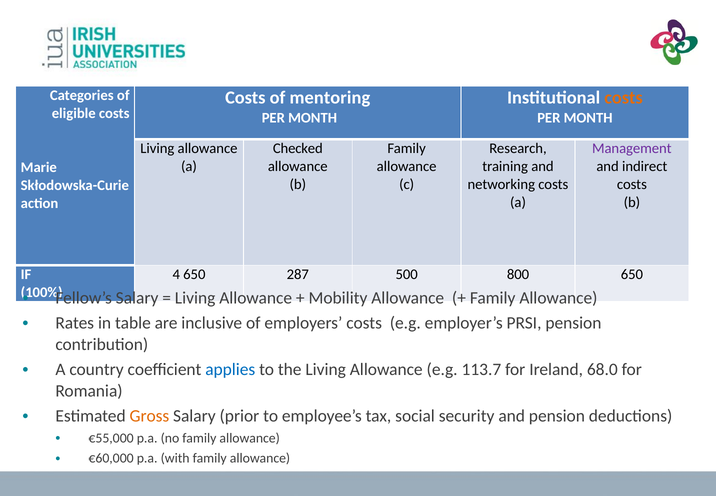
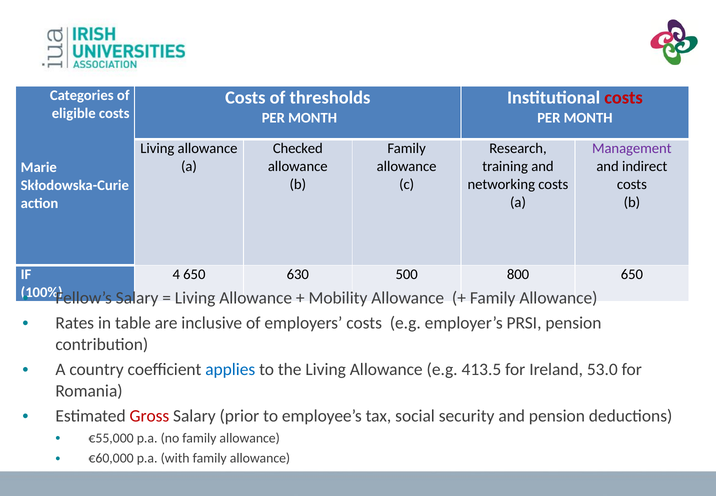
mentoring: mentoring -> thresholds
costs at (624, 98) colour: orange -> red
287: 287 -> 630
113.7: 113.7 -> 413.5
68.0: 68.0 -> 53.0
Gross colour: orange -> red
